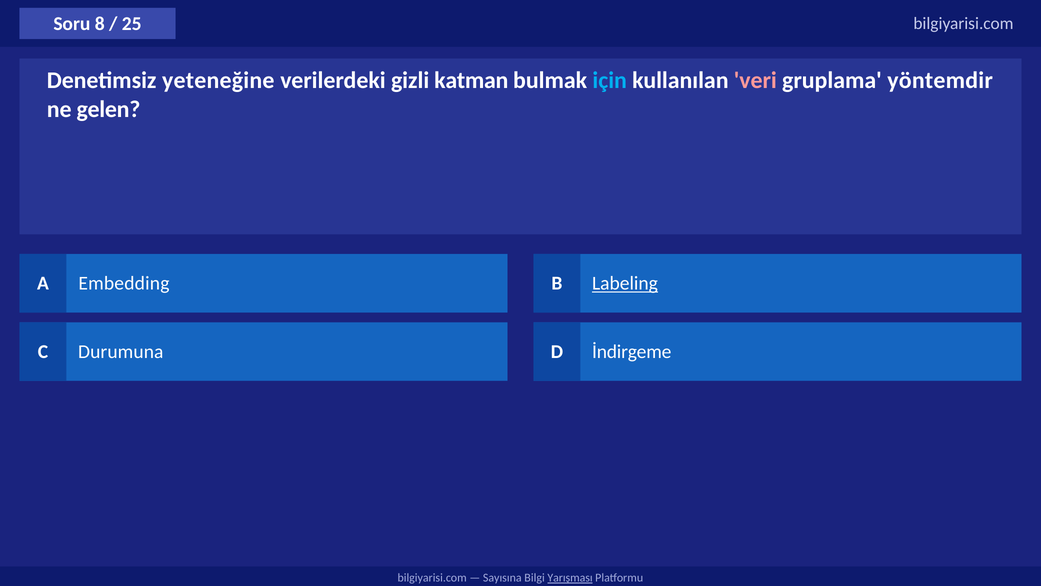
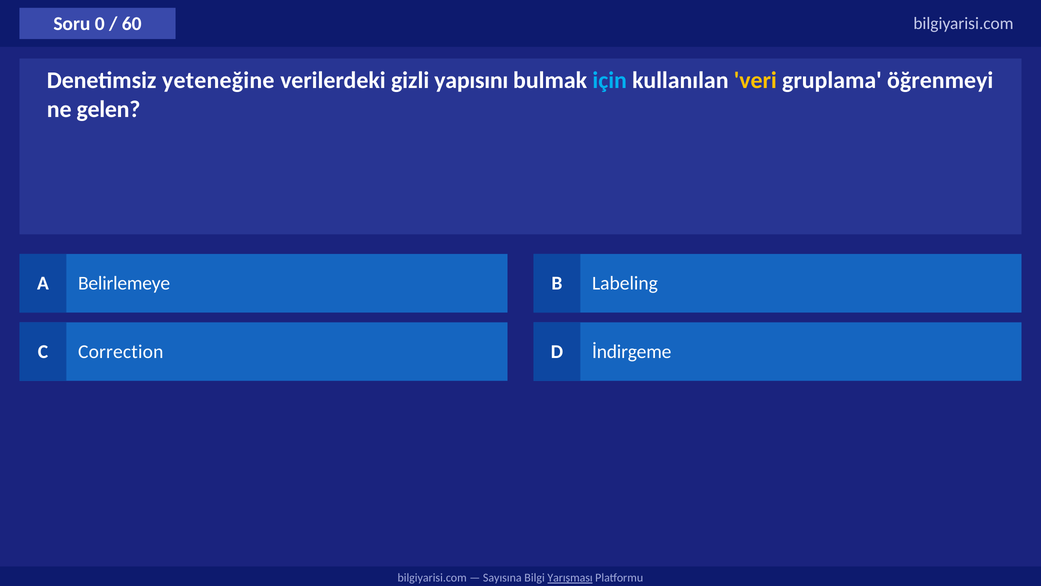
8: 8 -> 0
25: 25 -> 60
katman: katman -> yapısını
veri colour: pink -> yellow
yöntemdir: yöntemdir -> öğrenmeyi
Embedding: Embedding -> Belirlemeye
Labeling underline: present -> none
Durumuna: Durumuna -> Correction
